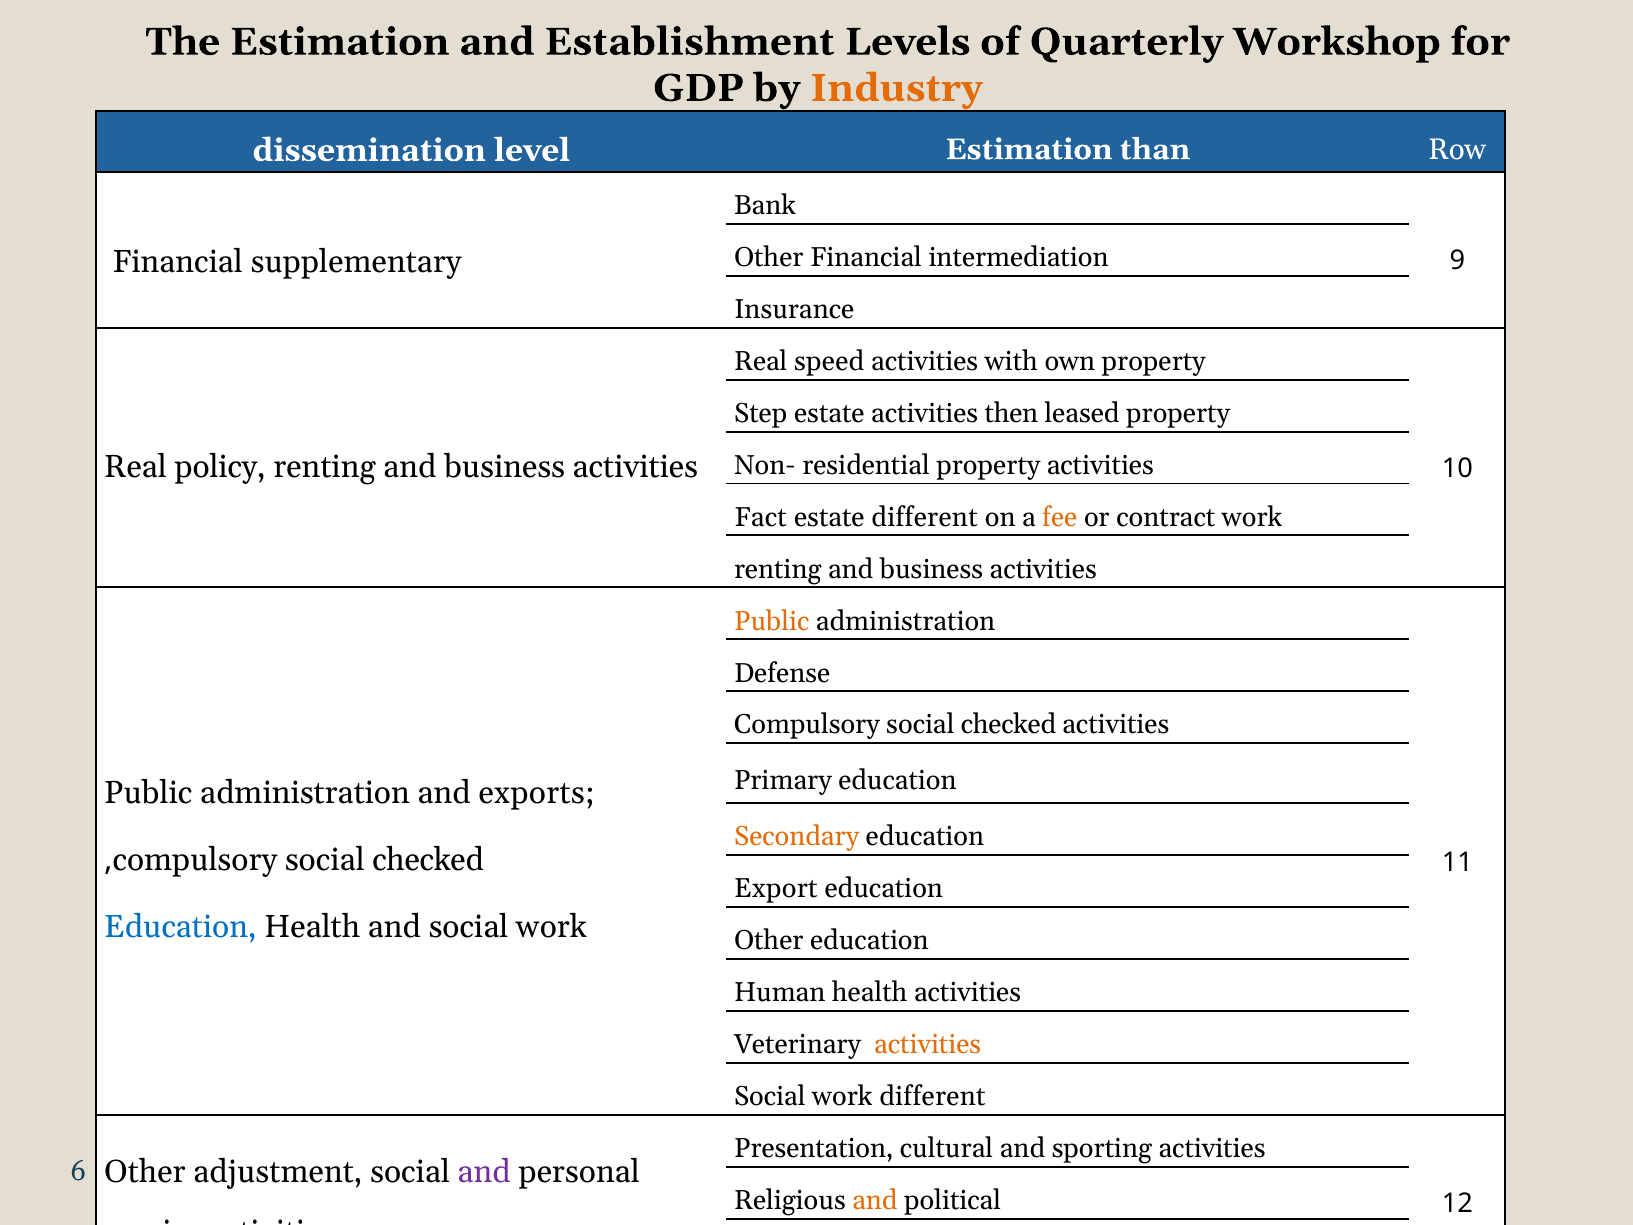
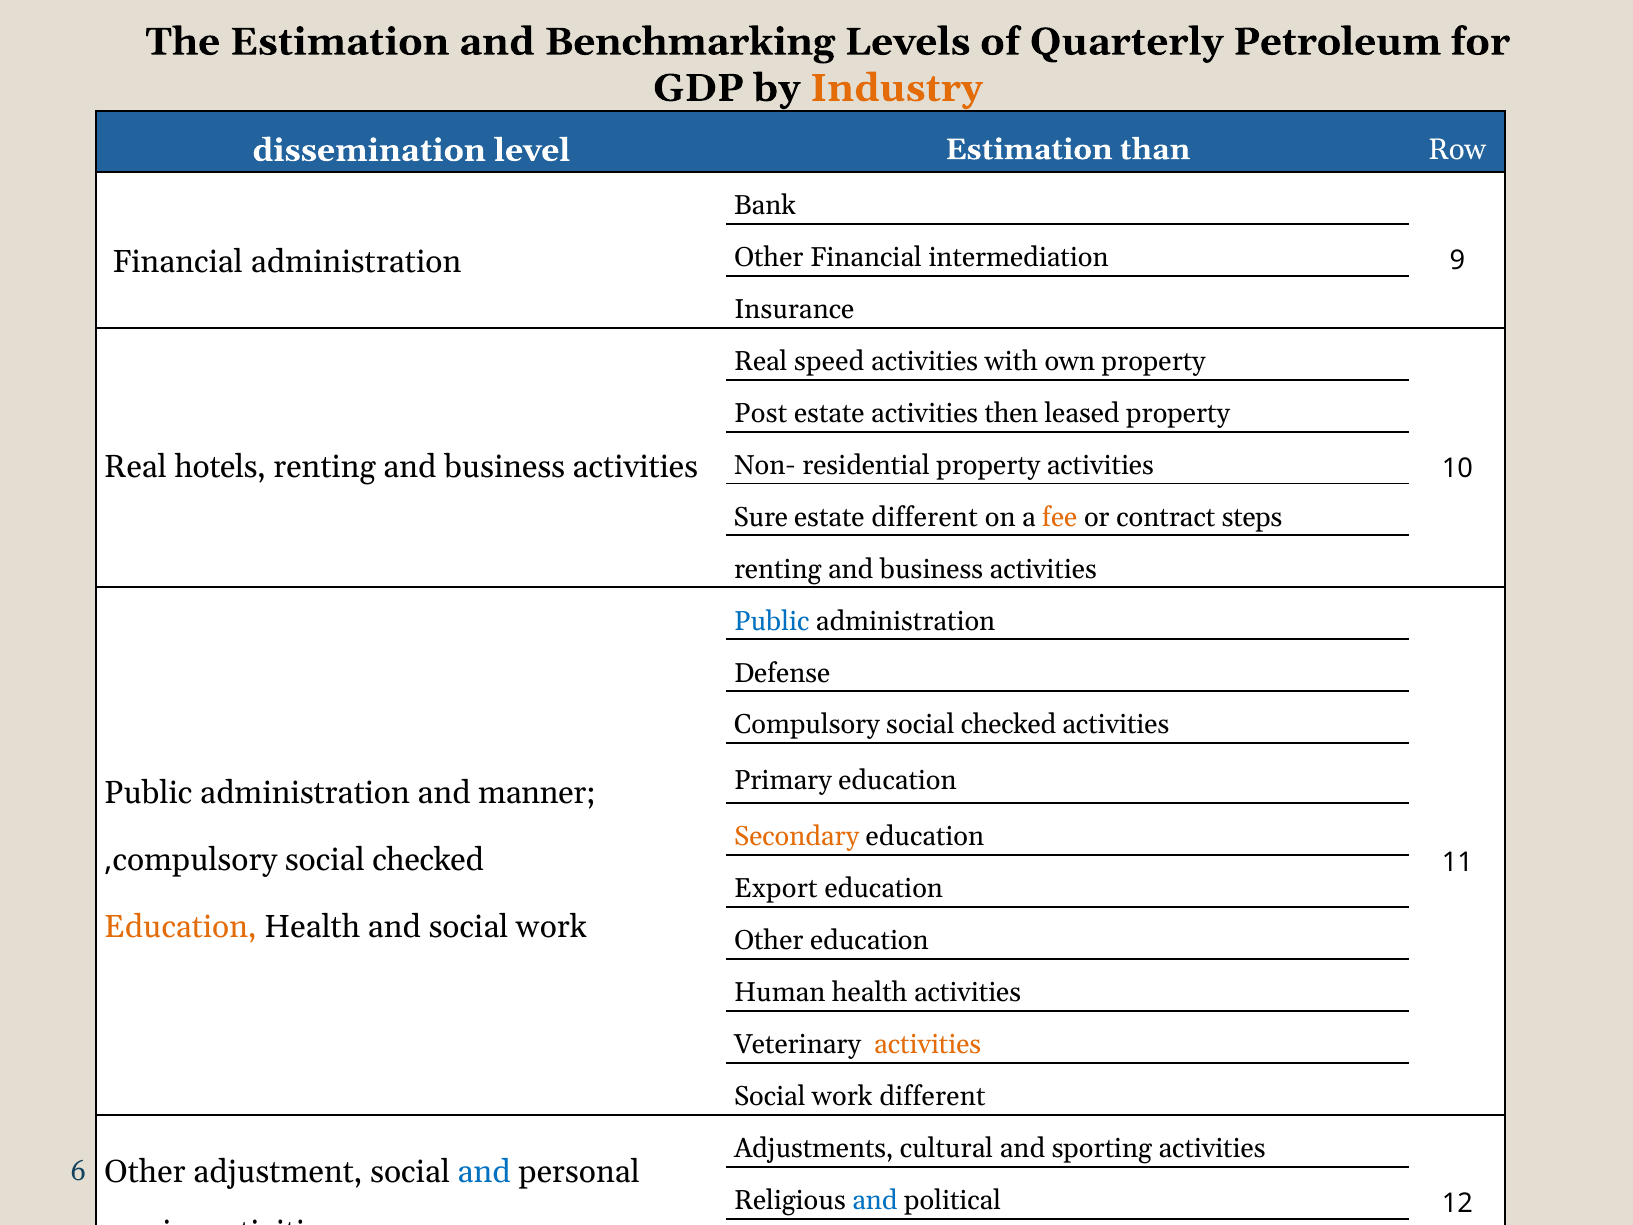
Establishment: Establishment -> Benchmarking
Workshop: Workshop -> Petroleum
Financial supplementary: supplementary -> administration
Step: Step -> Post
policy: policy -> hotels
Fact: Fact -> Sure
contract work: work -> steps
Public at (772, 621) colour: orange -> blue
exports: exports -> manner
Education at (180, 927) colour: blue -> orange
Presentation: Presentation -> Adjustments
and at (484, 1171) colour: purple -> blue
and at (875, 1200) colour: orange -> blue
